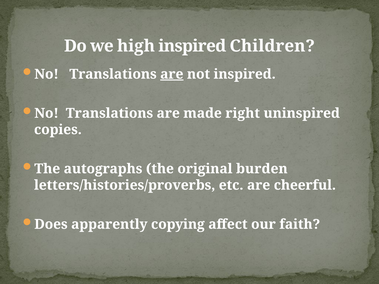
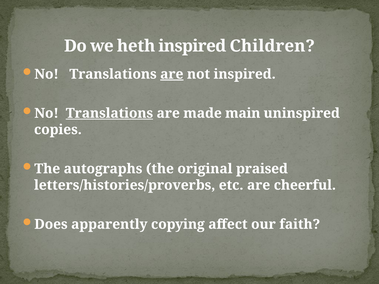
high: high -> heth
Translations at (109, 113) underline: none -> present
right: right -> main
burden: burden -> praised
